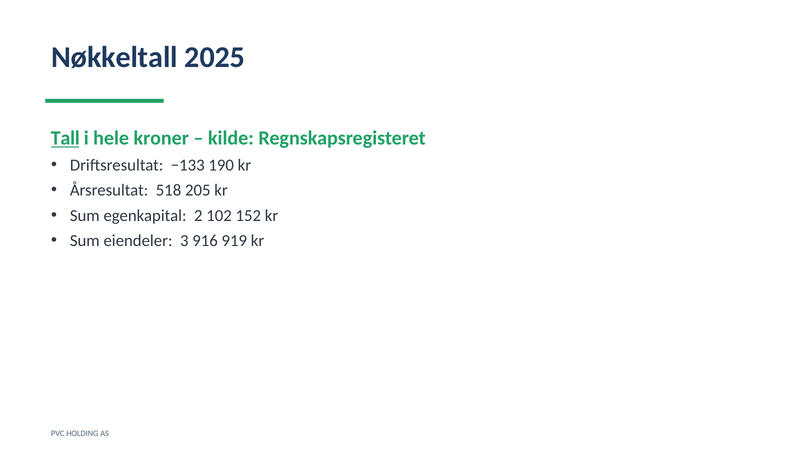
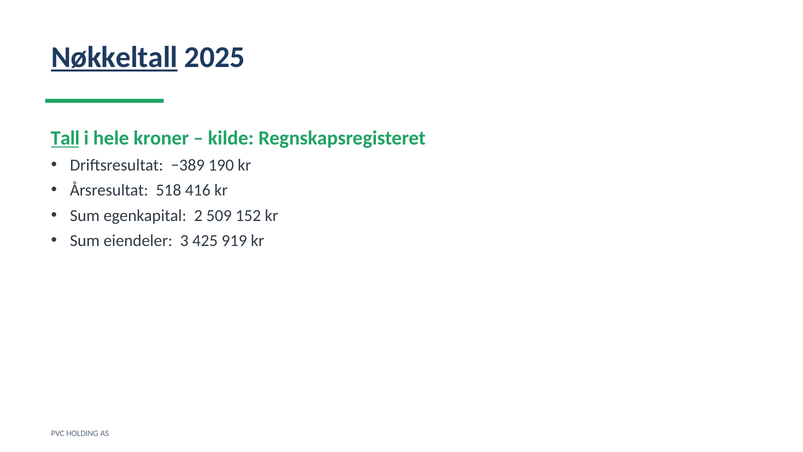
Nøkkeltall underline: none -> present
−133: −133 -> −389
205: 205 -> 416
102: 102 -> 509
916: 916 -> 425
